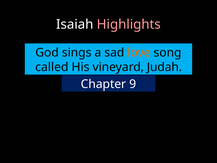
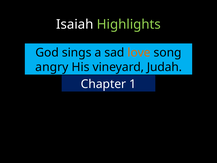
Highlights colour: pink -> light green
called: called -> angry
9: 9 -> 1
